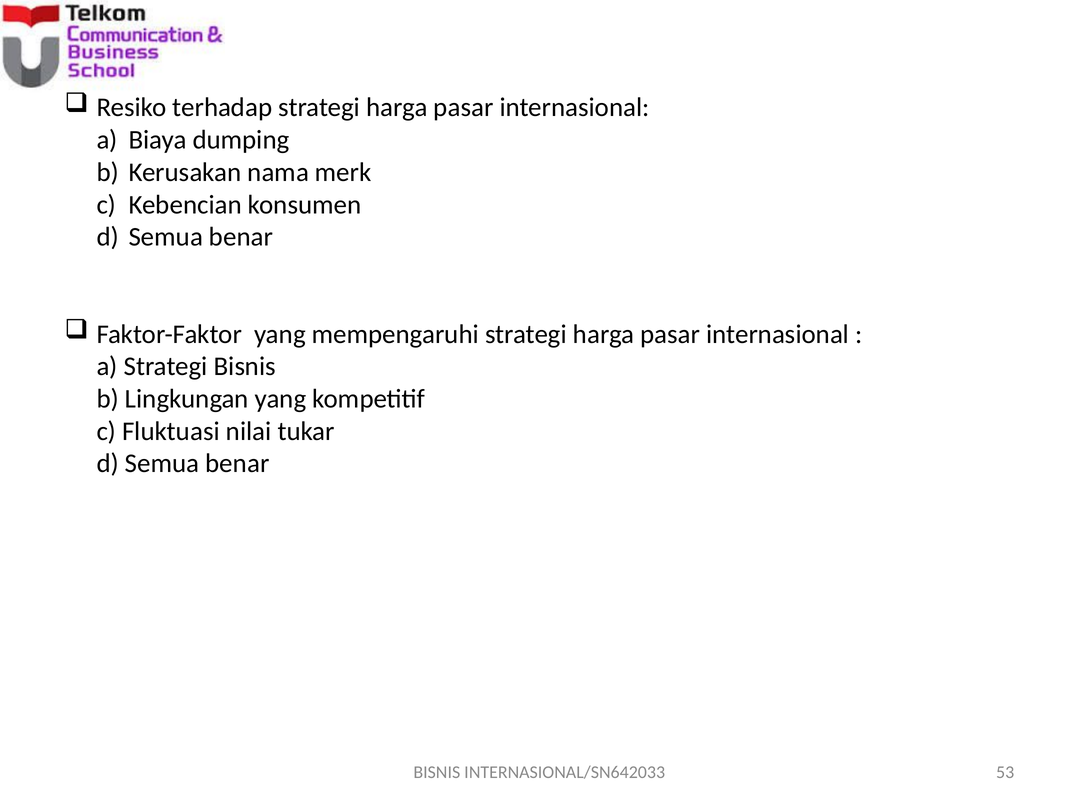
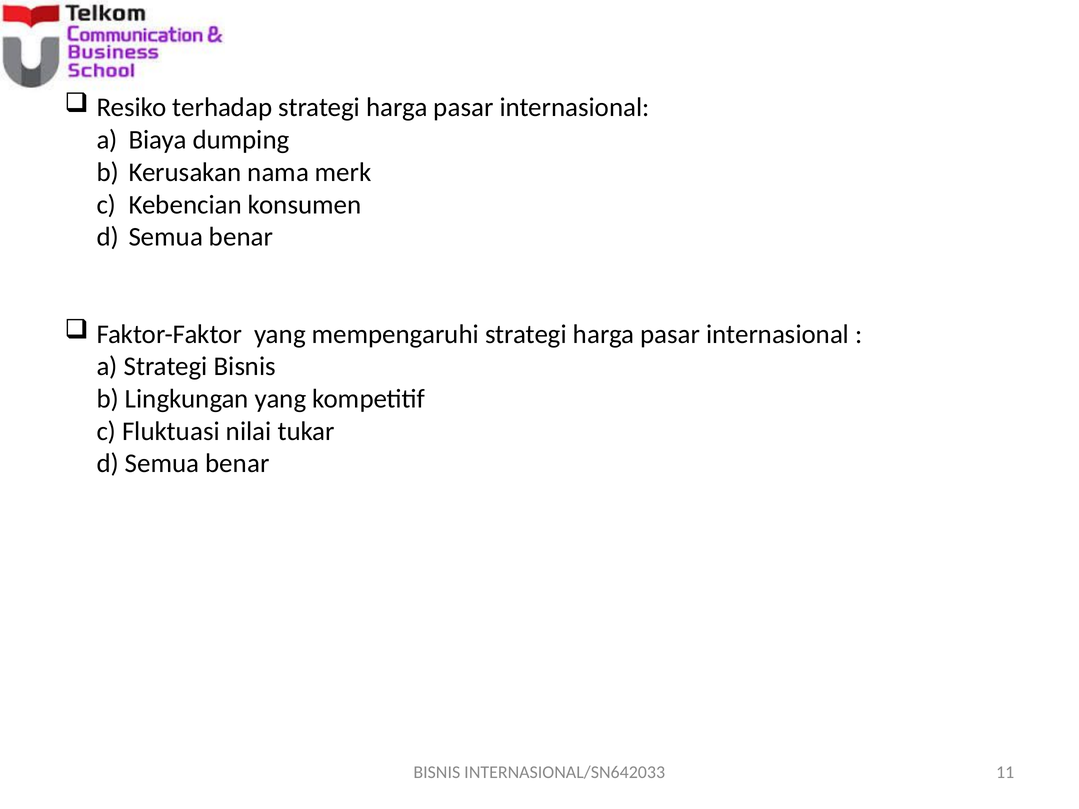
53: 53 -> 11
